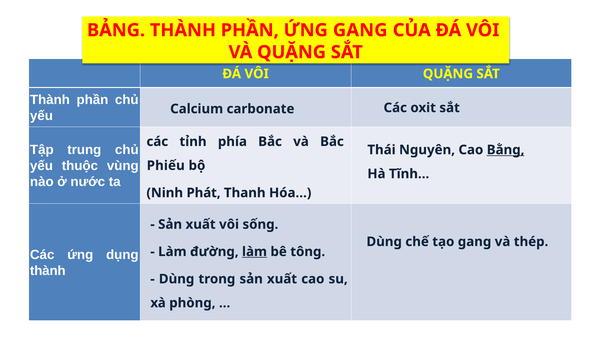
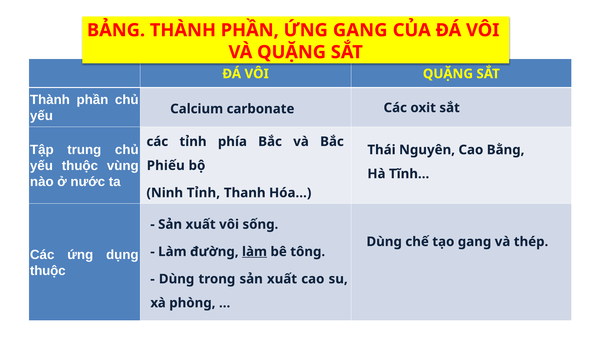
Bằng underline: present -> none
Ninh Phát: Phát -> Tỉnh
thành at (48, 271): thành -> thuộc
